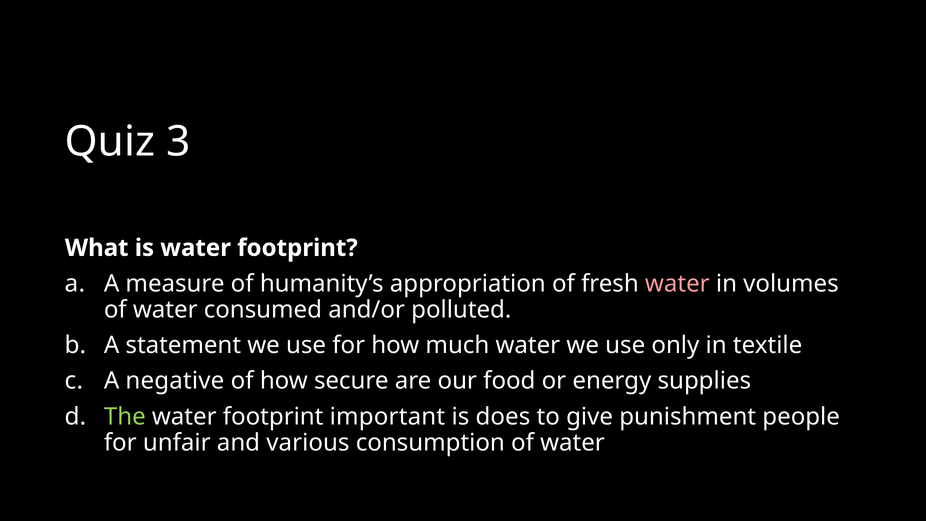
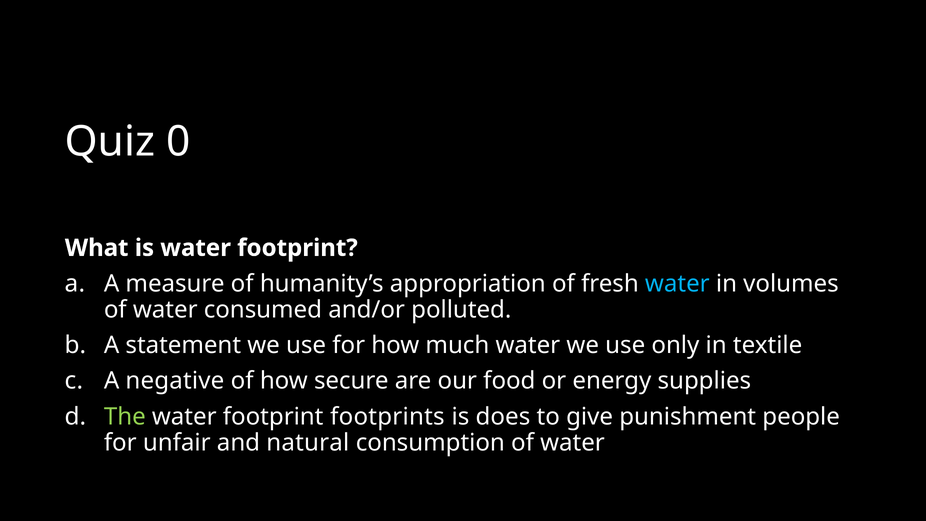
3: 3 -> 0
water at (677, 284) colour: pink -> light blue
important: important -> footprints
various: various -> natural
